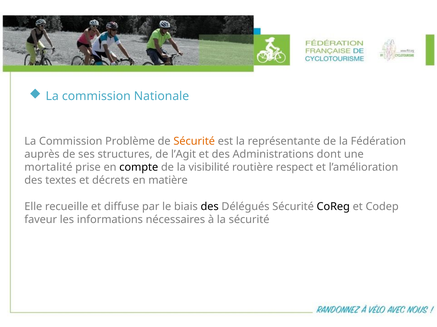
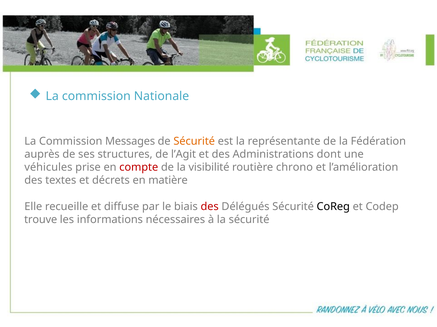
Problème: Problème -> Messages
mortalité: mortalité -> véhicules
compte colour: black -> red
respect: respect -> chrono
des at (210, 207) colour: black -> red
faveur: faveur -> trouve
